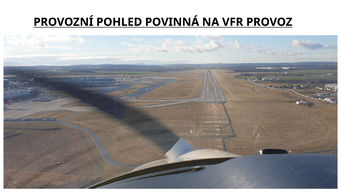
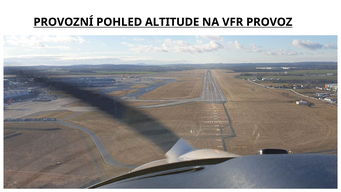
POVINNÁ: POVINNÁ -> ALTITUDE
